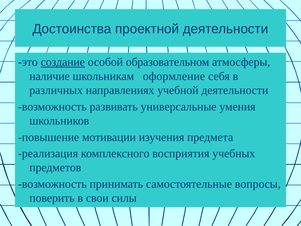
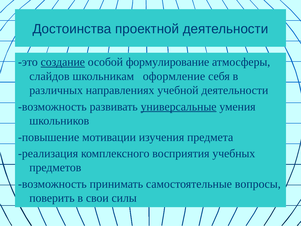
образовательном: образовательном -> формулирование
наличие: наличие -> слайдов
универсальные underline: none -> present
